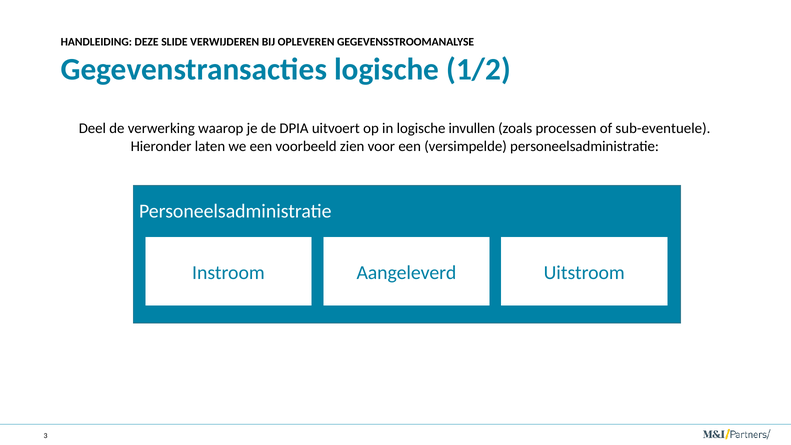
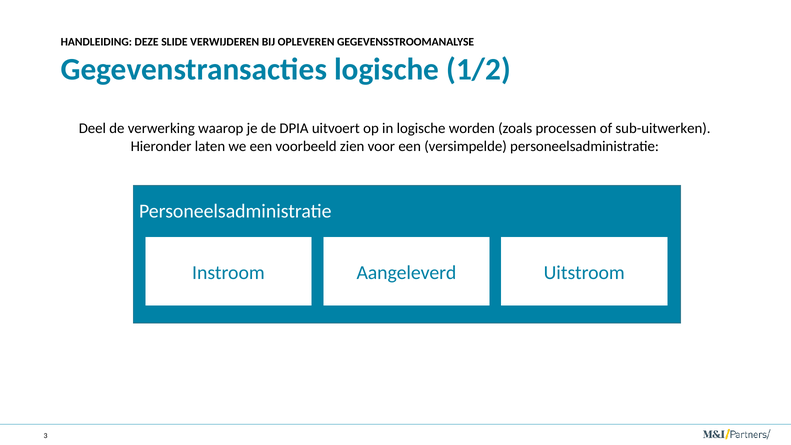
invullen: invullen -> worden
sub-eventuele: sub-eventuele -> sub-uitwerken
